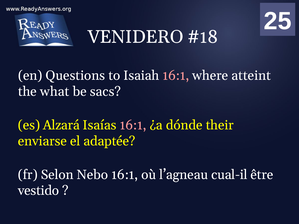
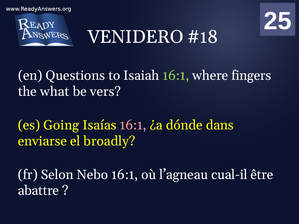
16:1 at (176, 76) colour: pink -> light green
atteint: atteint -> fingers
sacs: sacs -> vers
Alzará: Alzará -> Going
their: their -> dans
adaptée: adaptée -> broadly
vestido: vestido -> abattre
